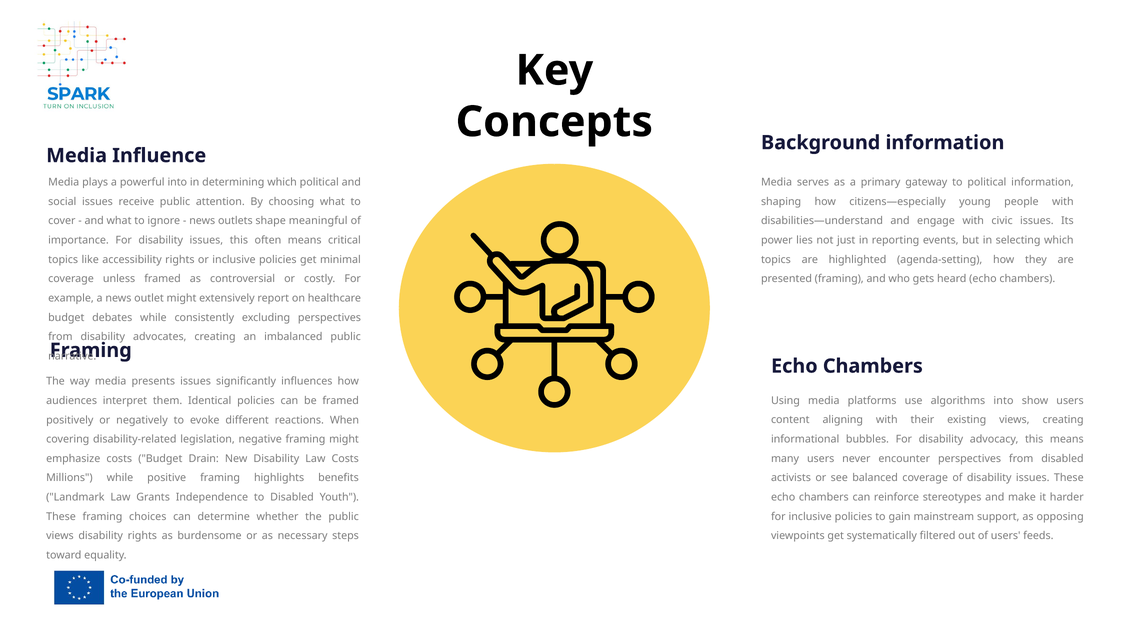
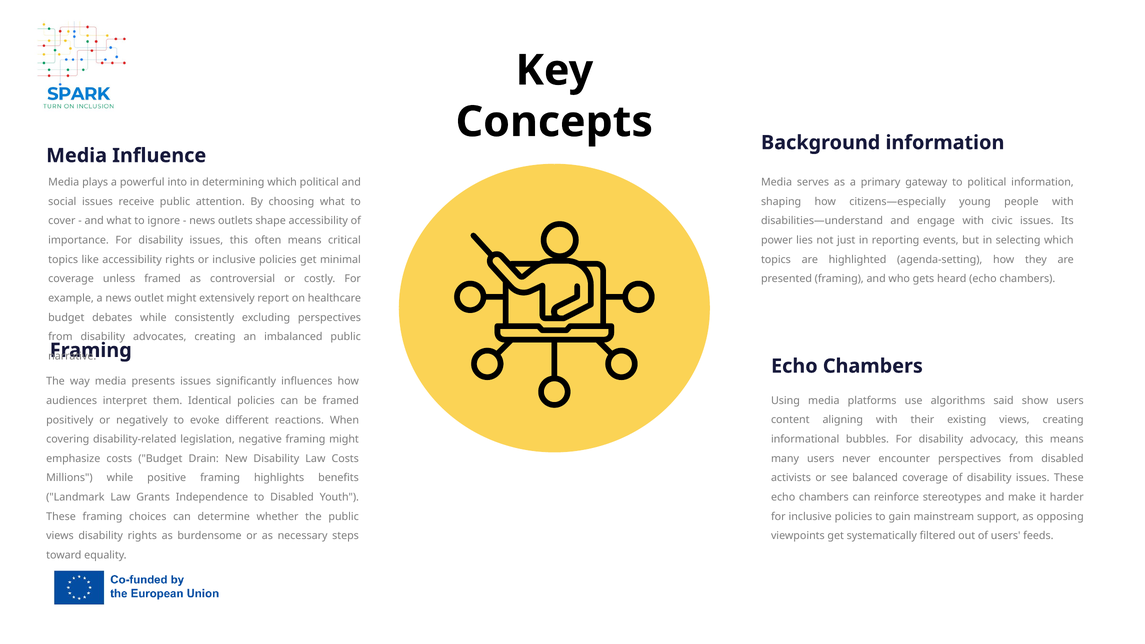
shape meaningful: meaningful -> accessibility
algorithms into: into -> said
